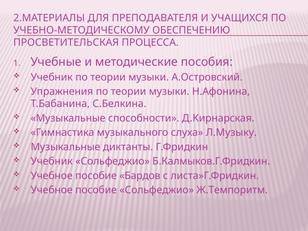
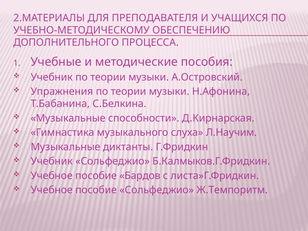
ПРОСВЕТИТЕЛЬСКАЯ: ПРОСВЕТИТЕЛЬСКАЯ -> ДОПОЛНИТЕЛЬНОГО
Л.Музыку: Л.Музыку -> Л.Научим
